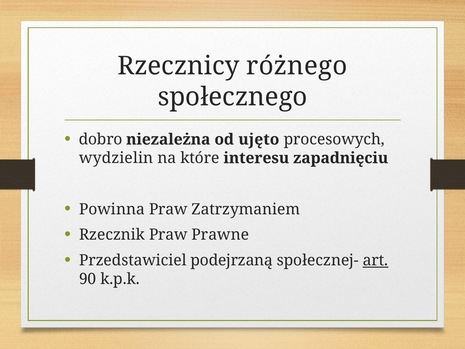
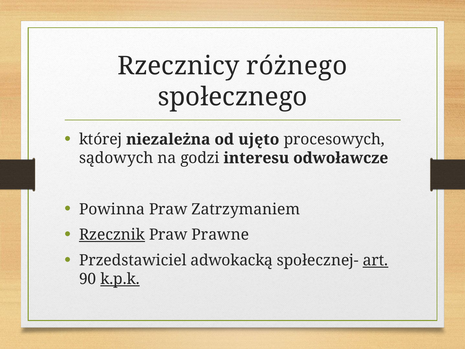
dobro: dobro -> której
wydzielin: wydzielin -> sądowych
które: które -> godzi
zapadnięciu: zapadnięciu -> odwoławcze
Rzecznik underline: none -> present
podejrzaną: podejrzaną -> adwokacką
k.p.k underline: none -> present
